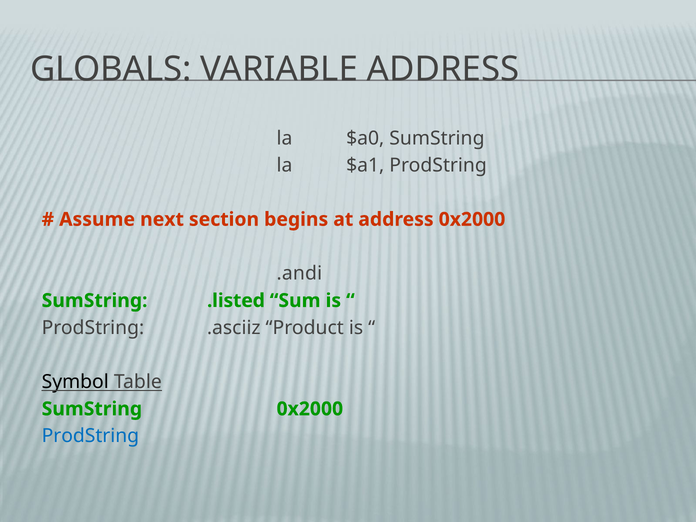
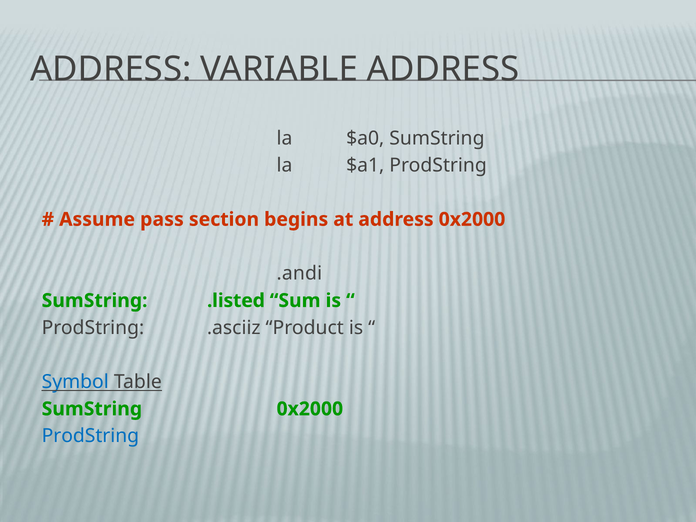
GLOBALS at (111, 69): GLOBALS -> ADDRESS
next: next -> pass
Symbol colour: black -> blue
